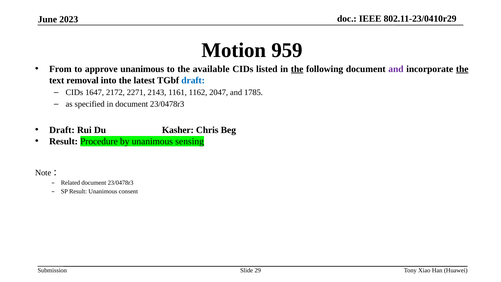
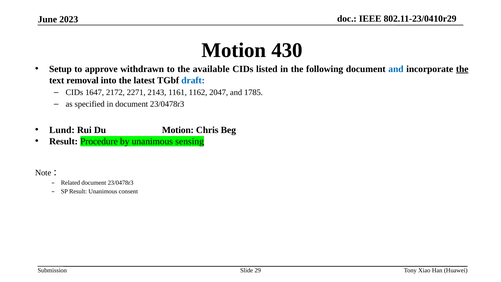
959: 959 -> 430
From: From -> Setup
approve unanimous: unanimous -> withdrawn
the at (297, 69) underline: present -> none
and at (396, 69) colour: purple -> blue
Draft at (62, 130): Draft -> Lund
Du Kasher: Kasher -> Motion
